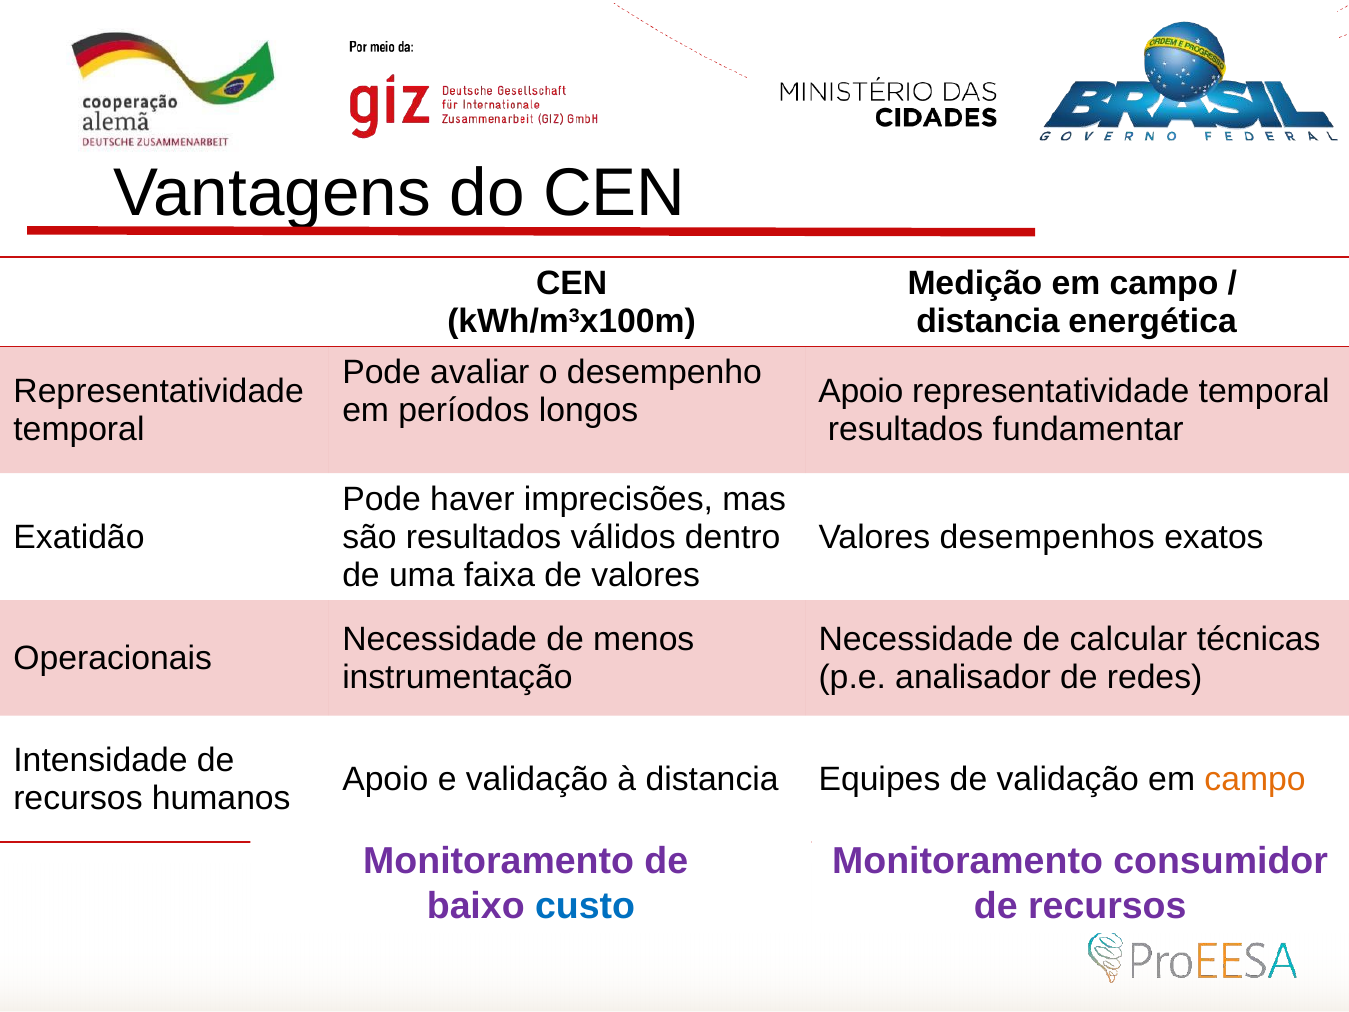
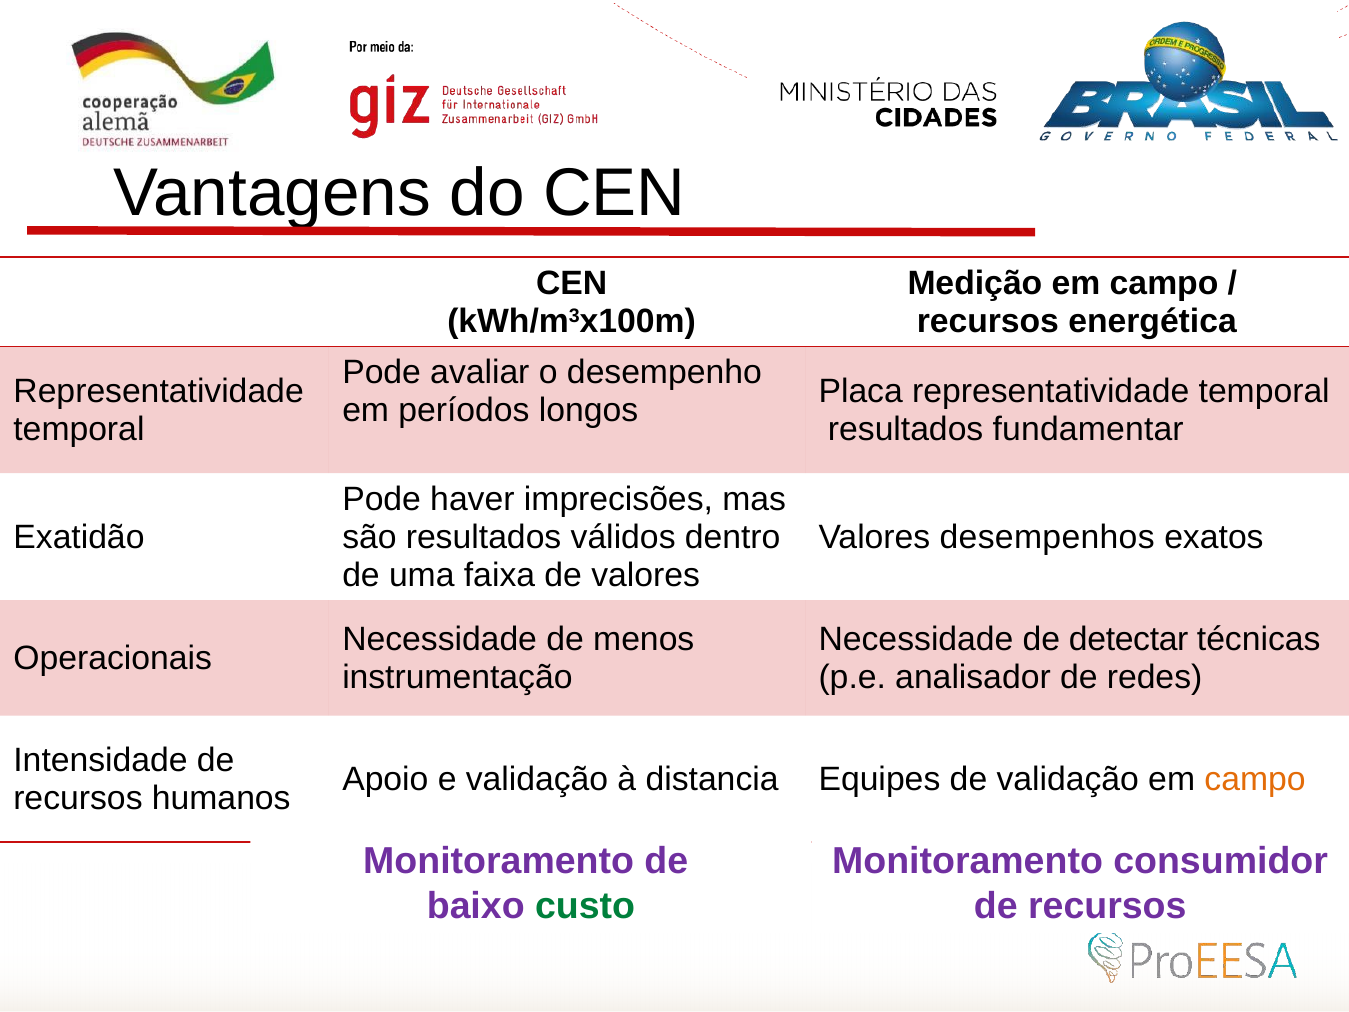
distancia at (988, 321): distancia -> recursos
Apoio at (861, 391): Apoio -> Placa
calcular: calcular -> detectar
custo colour: blue -> green
